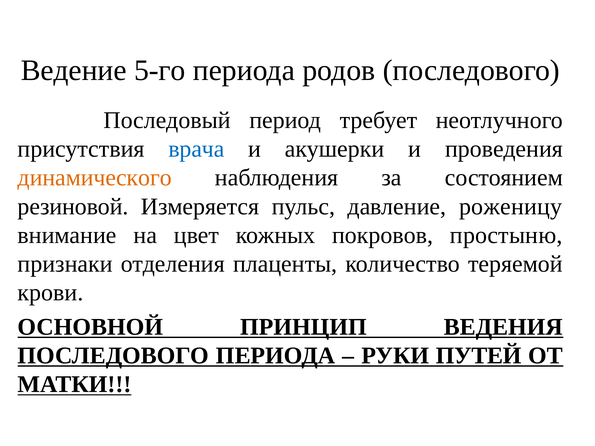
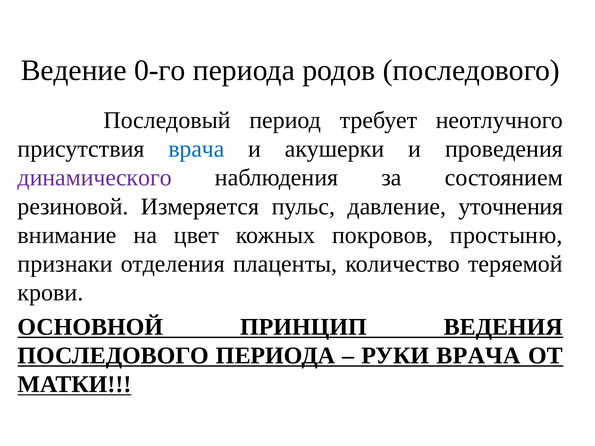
5-го: 5-го -> 0-го
динамического colour: orange -> purple
роженицу: роженицу -> уточнения
РУКИ ПУТЕЙ: ПУТЕЙ -> ВРАЧА
